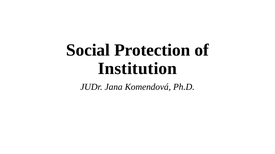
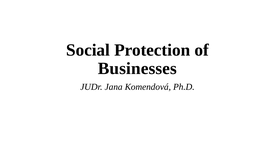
Institution: Institution -> Businesses
